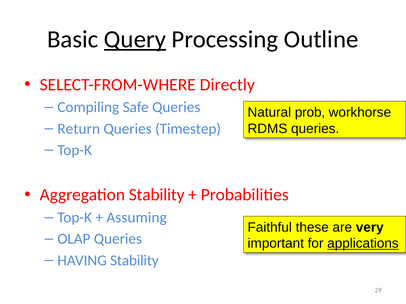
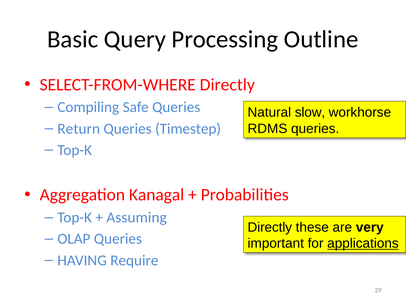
Query underline: present -> none
prob: prob -> slow
Aggregation Stability: Stability -> Kanagal
Faithful at (270, 228): Faithful -> Directly
HAVING Stability: Stability -> Require
